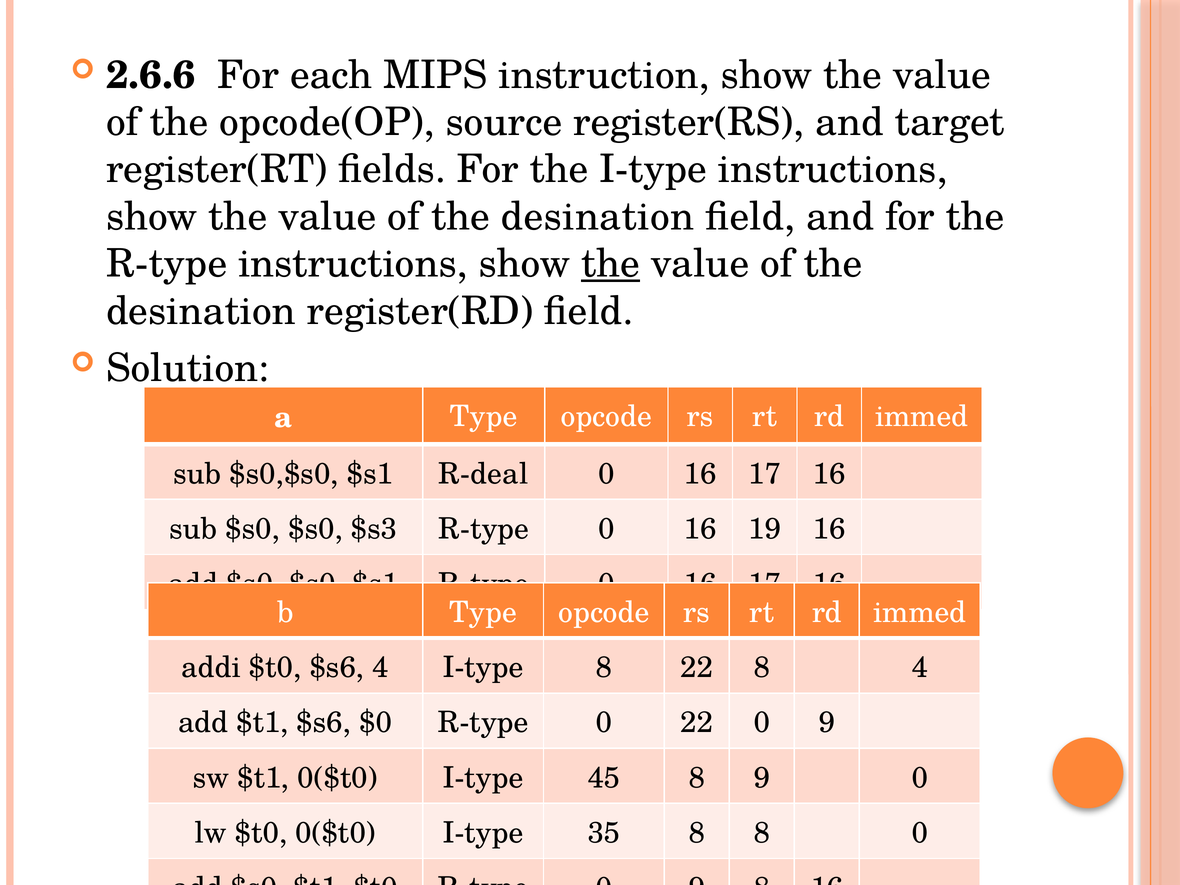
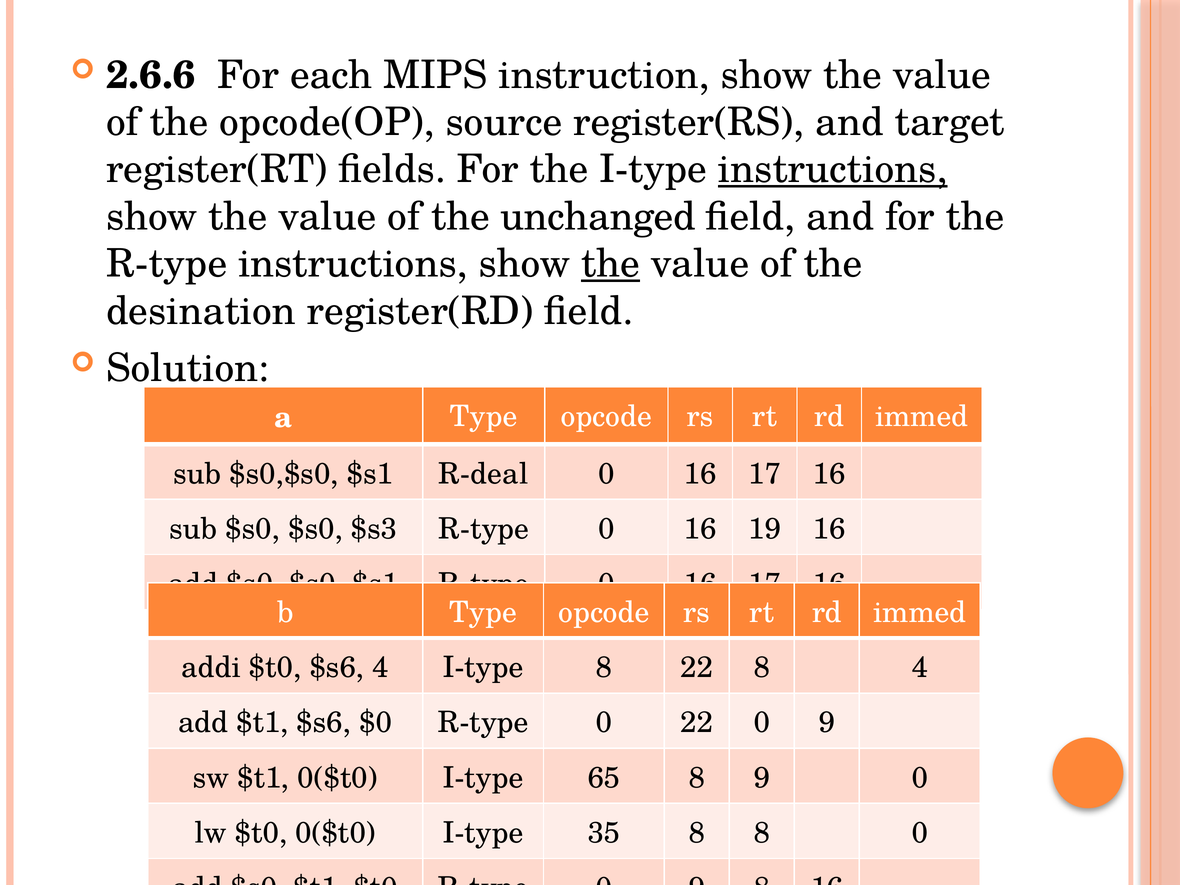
instructions at (833, 169) underline: none -> present
desination at (597, 217): desination -> unchanged
45: 45 -> 65
